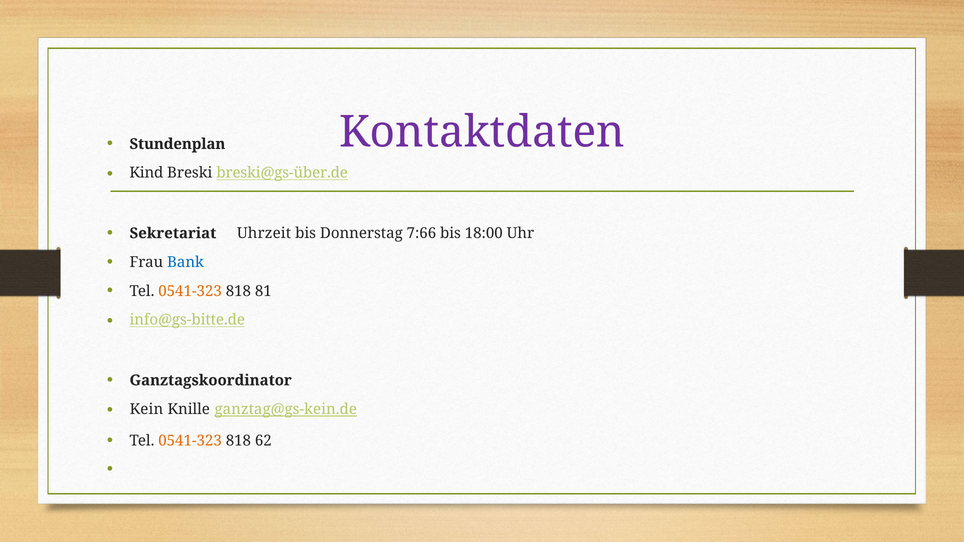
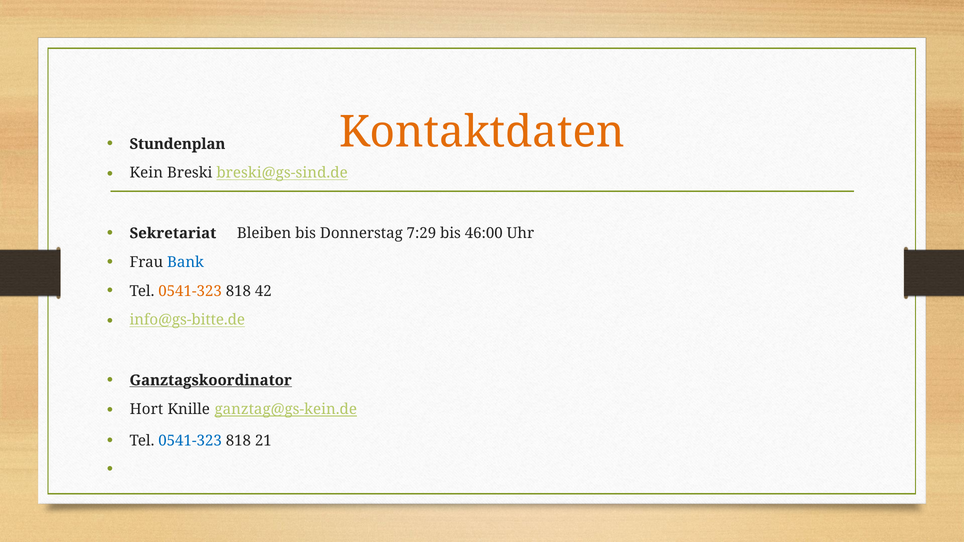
Kontaktdaten colour: purple -> orange
Kind: Kind -> Kein
breski@gs-über.de: breski@gs-über.de -> breski@gs-sind.de
Uhrzeit: Uhrzeit -> Bleiben
7:66: 7:66 -> 7:29
18:00: 18:00 -> 46:00
81: 81 -> 42
Ganztagskoordinator underline: none -> present
Kein: Kein -> Hort
0541-323 at (190, 441) colour: orange -> blue
62: 62 -> 21
